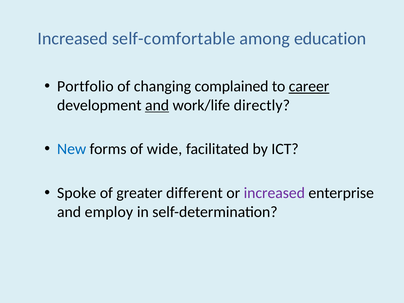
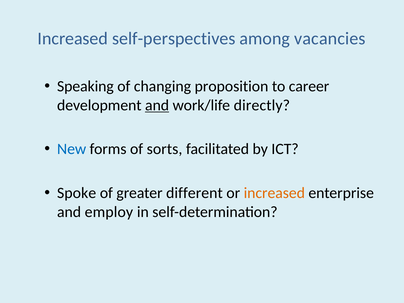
self-comfortable: self-comfortable -> self-perspectives
education: education -> vacancies
Portfolio: Portfolio -> Speaking
complained: complained -> proposition
career underline: present -> none
wide: wide -> sorts
increased at (274, 193) colour: purple -> orange
